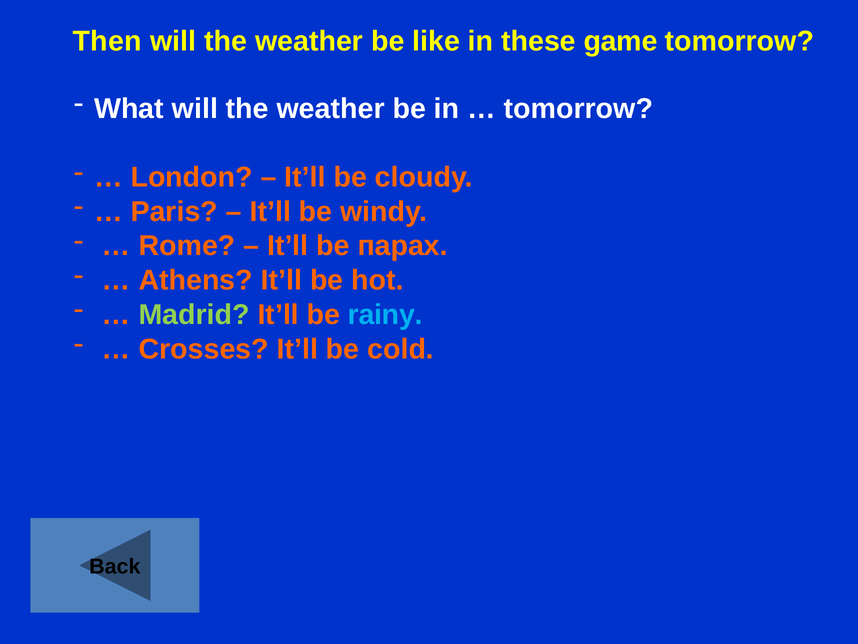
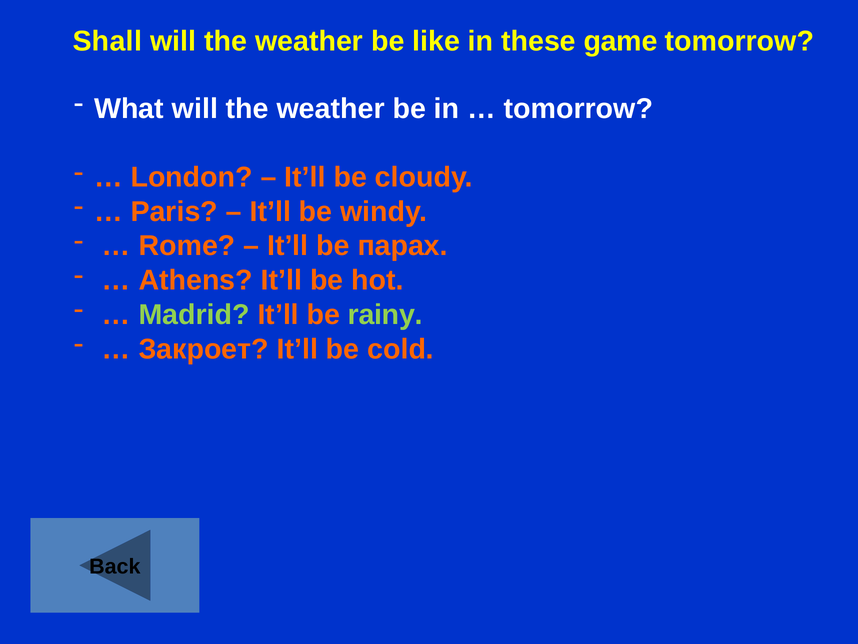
Then: Then -> Shall
rainy colour: light blue -> light green
Crosses: Crosses -> Закроет
